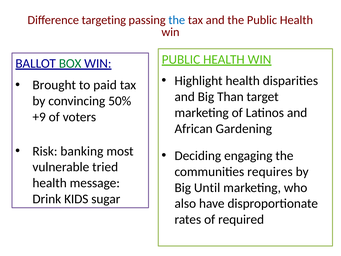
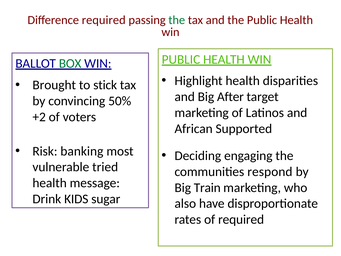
Difference targeting: targeting -> required
the at (177, 20) colour: blue -> green
paid: paid -> stick
Than: Than -> After
+9: +9 -> +2
Gardening: Gardening -> Supported
requires: requires -> respond
Until: Until -> Train
